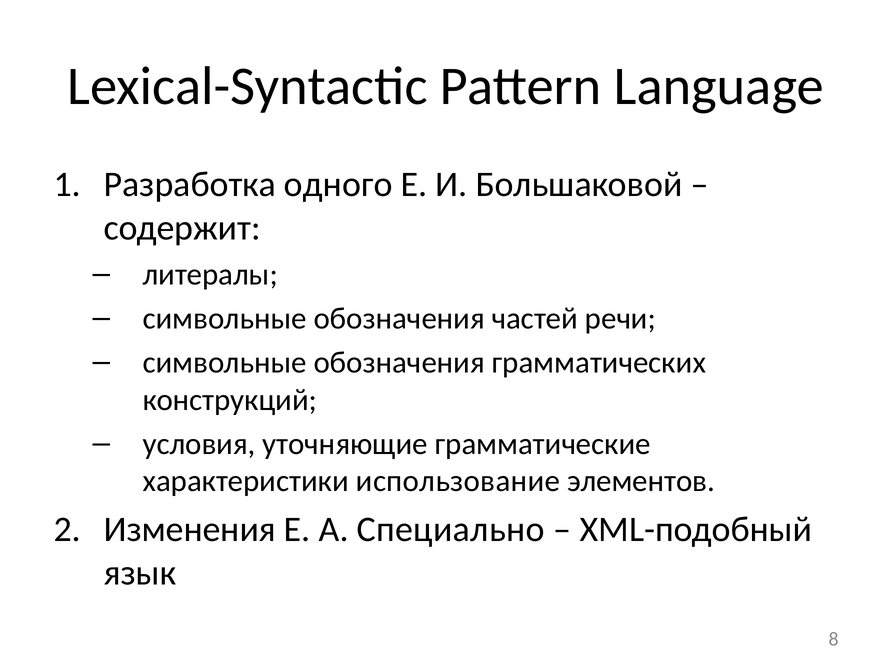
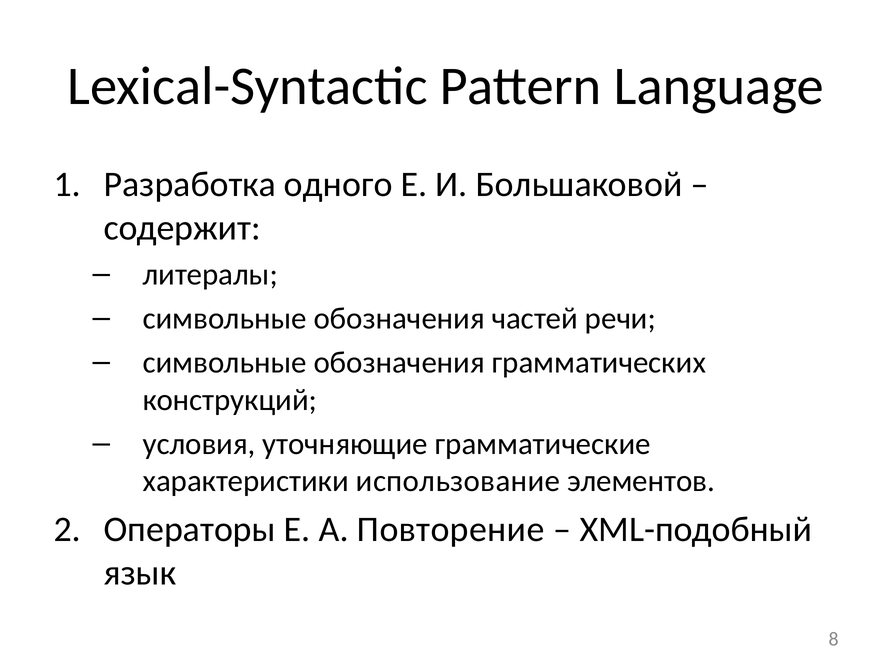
Изменения: Изменения -> Операторы
Специально: Специально -> Повторение
